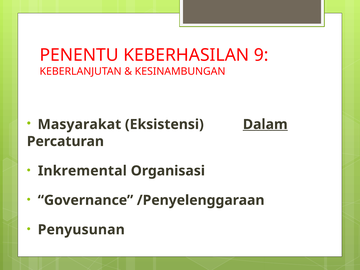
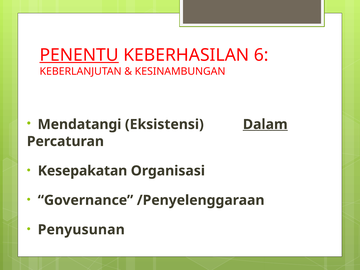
PENENTU underline: none -> present
9: 9 -> 6
Masyarakat: Masyarakat -> Mendatangi
Inkremental: Inkremental -> Kesepakatan
